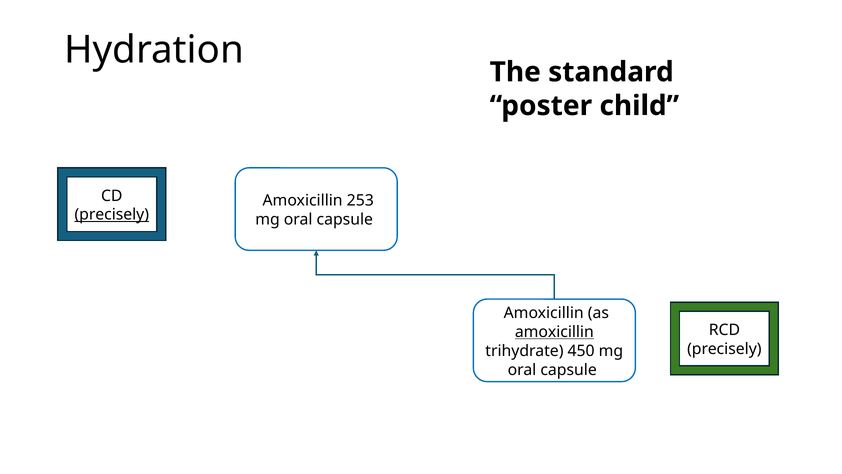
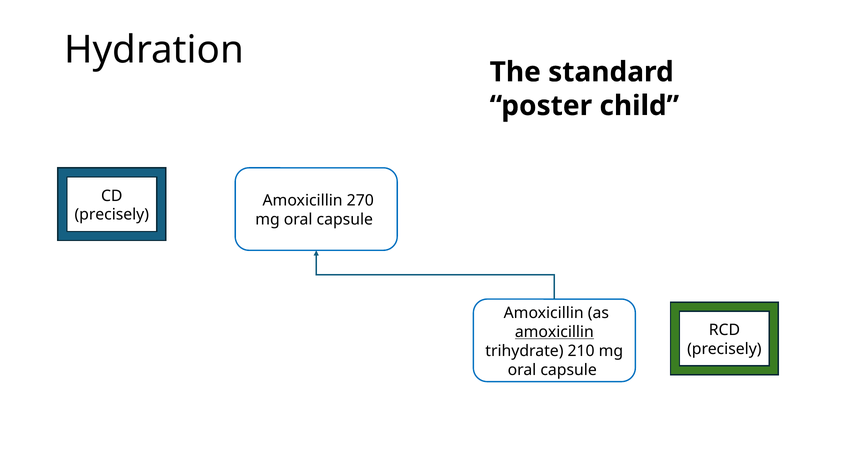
253: 253 -> 270
precisely at (112, 215) underline: present -> none
450: 450 -> 210
